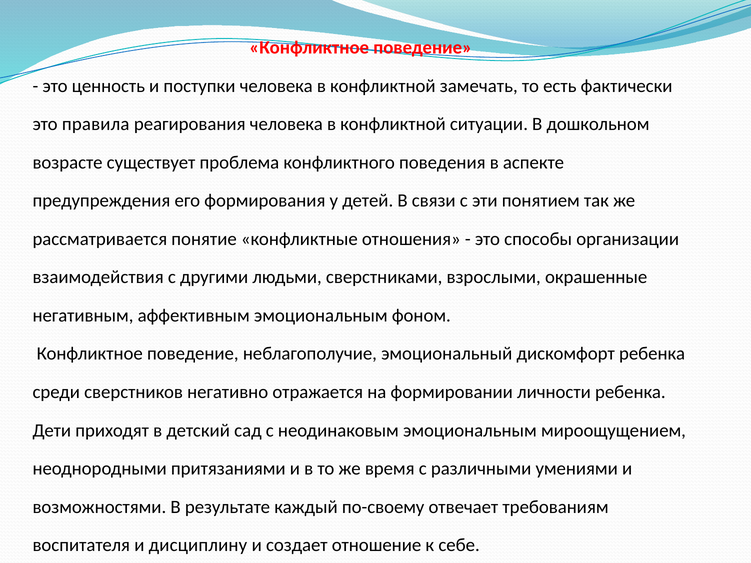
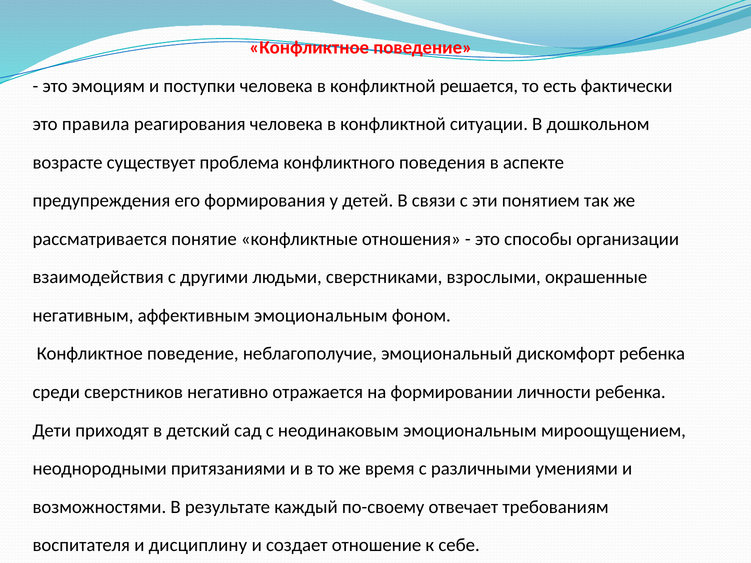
ценность: ценность -> эмоциям
замечать: замечать -> решается
